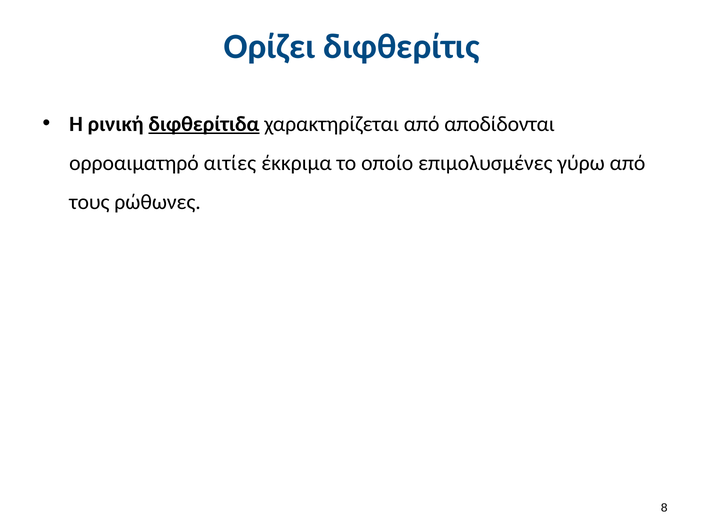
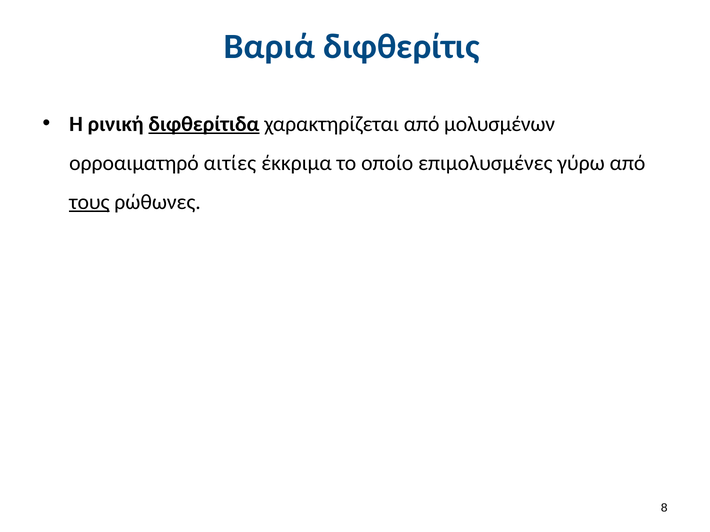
Ορίζει: Ορίζει -> Βαριά
αποδίδονται: αποδίδονται -> μολυσμένων
τους underline: none -> present
